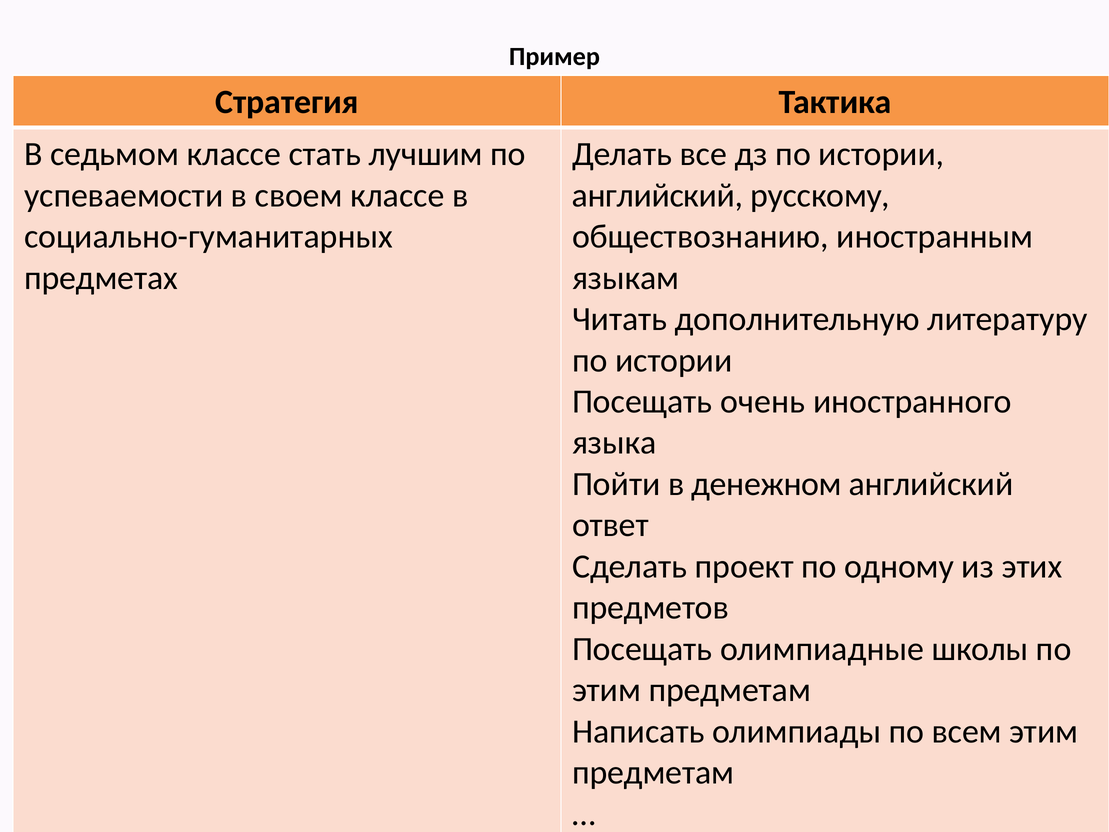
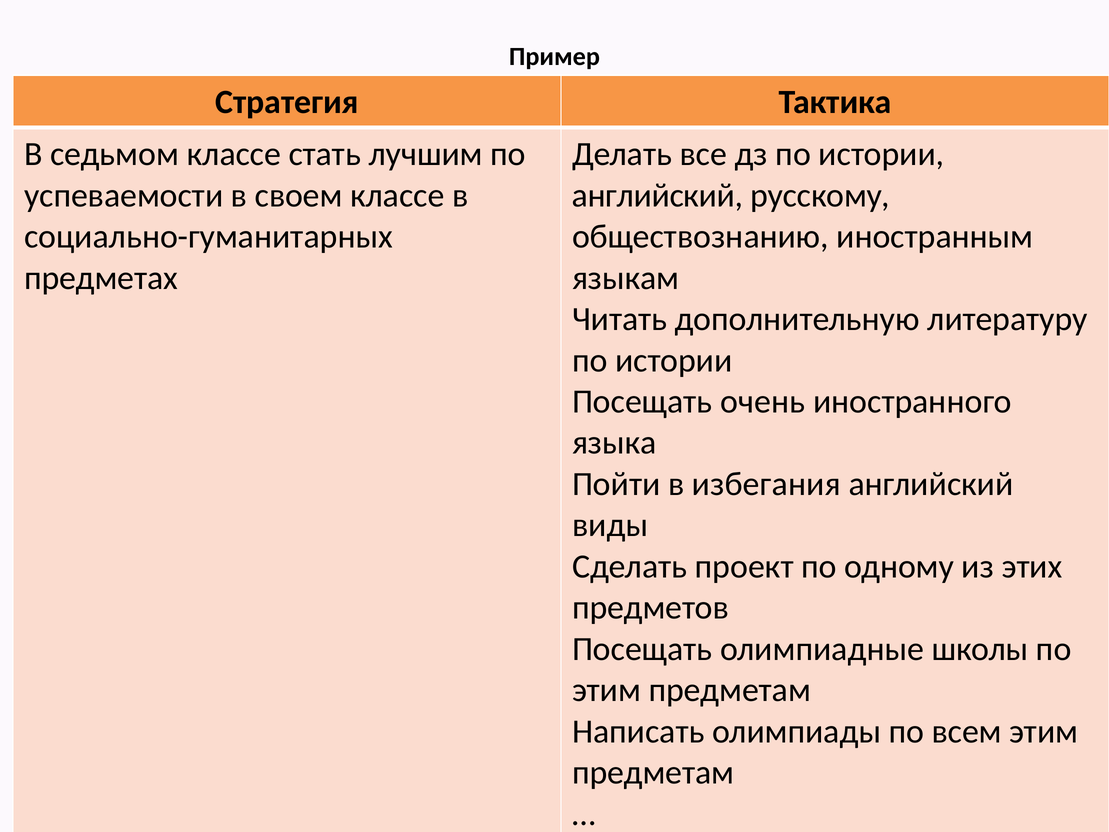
денежном: денежном -> избегания
ответ: ответ -> виды
